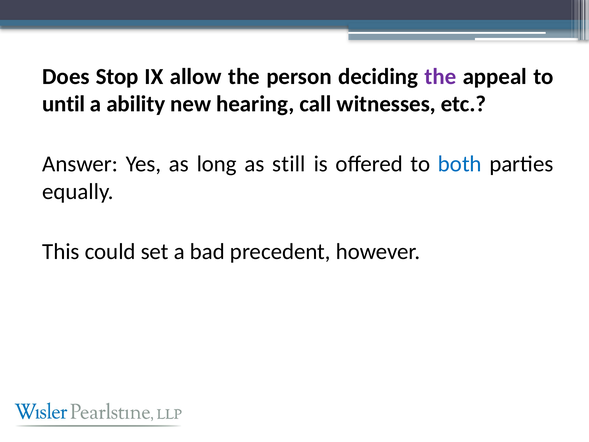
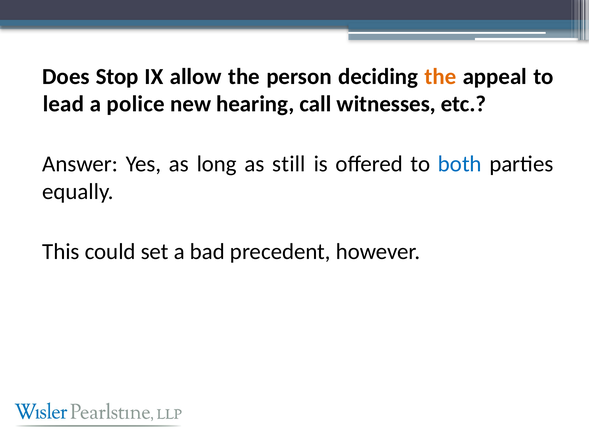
the at (440, 77) colour: purple -> orange
until: until -> lead
ability: ability -> police
